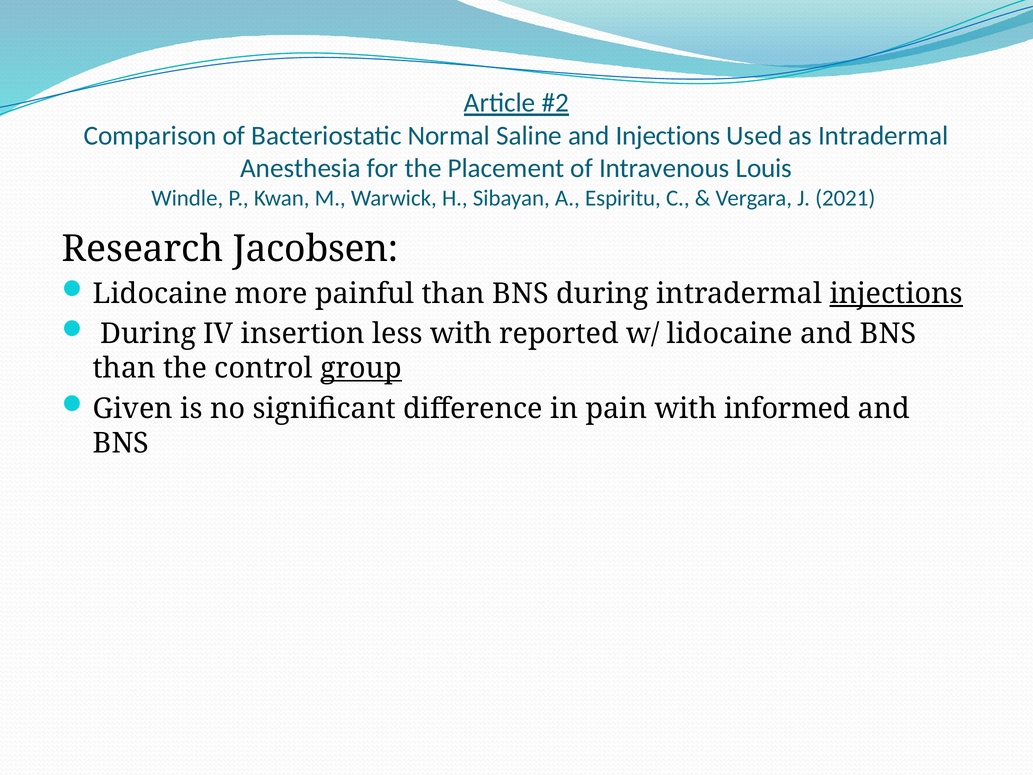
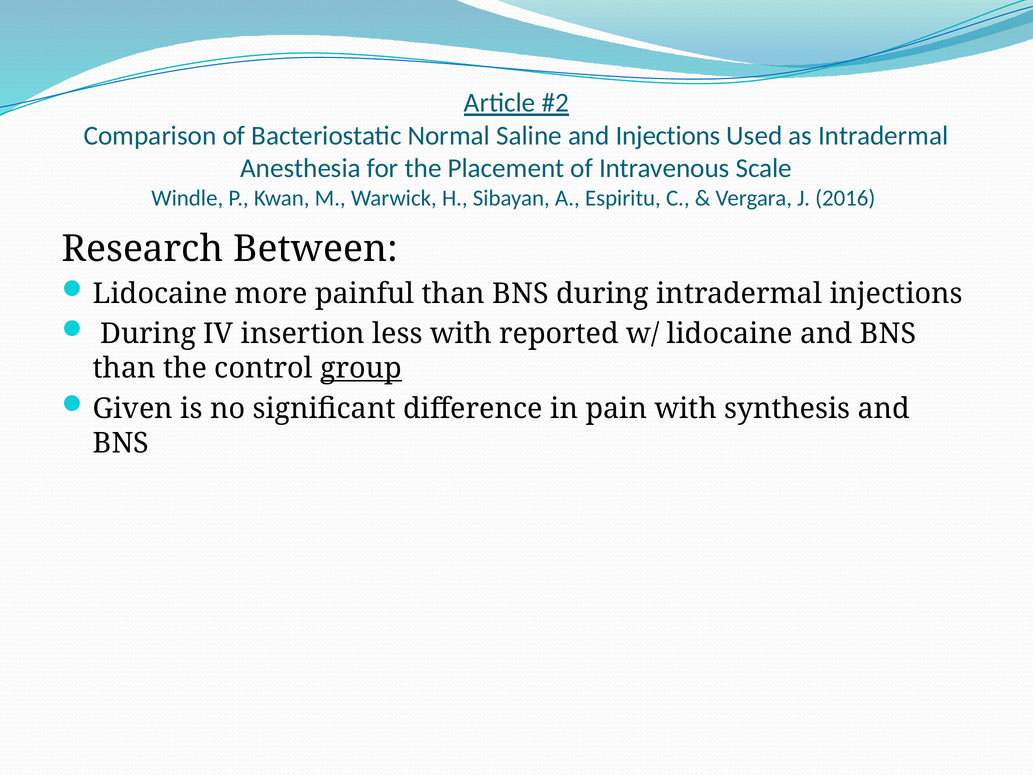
Louis: Louis -> Scale
2021: 2021 -> 2016
Jacobsen: Jacobsen -> Between
injections at (896, 294) underline: present -> none
informed: informed -> synthesis
